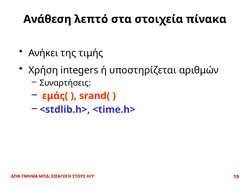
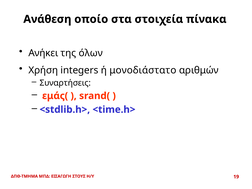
λεπτό: λεπτό -> οποίο
τιμής: τιμής -> όλων
υποστηρίζεται: υποστηρίζεται -> μονοδιάστατο
